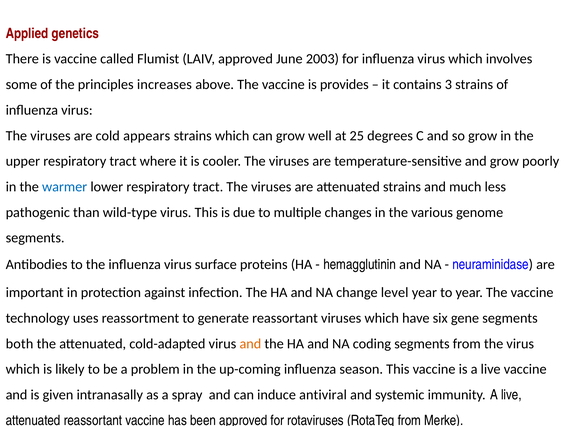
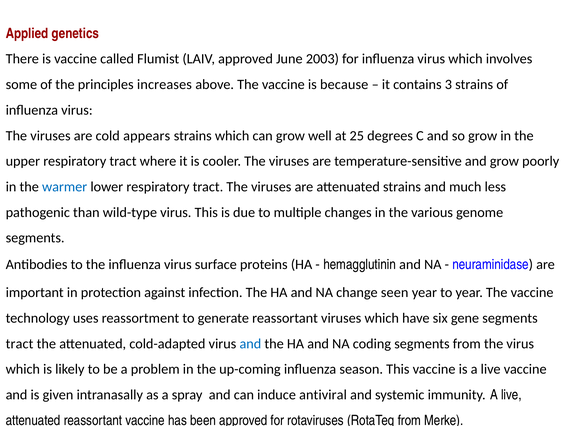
provides: provides -> because
level: level -> seen
both at (20, 344): both -> tract
and at (250, 344) colour: orange -> blue
